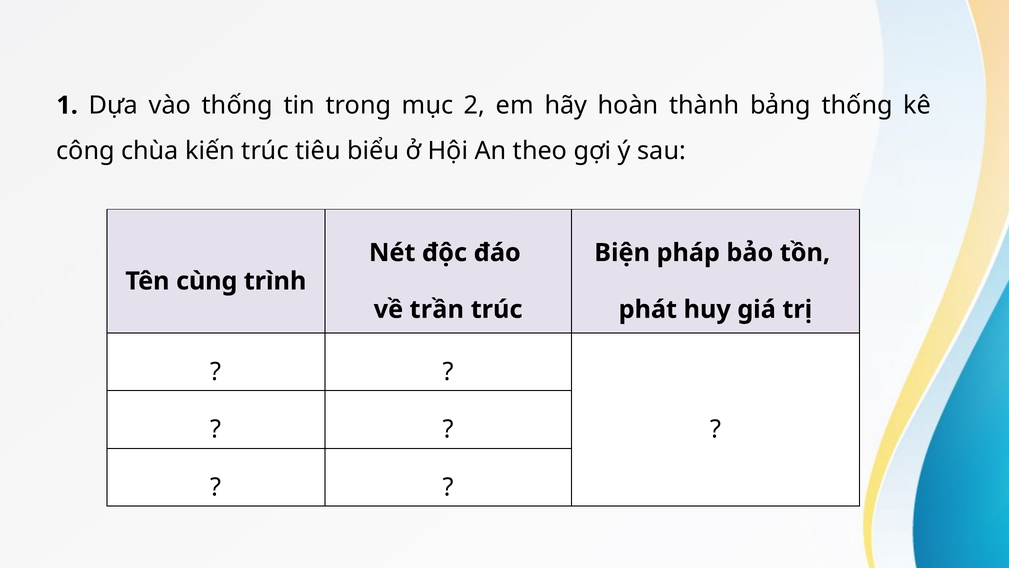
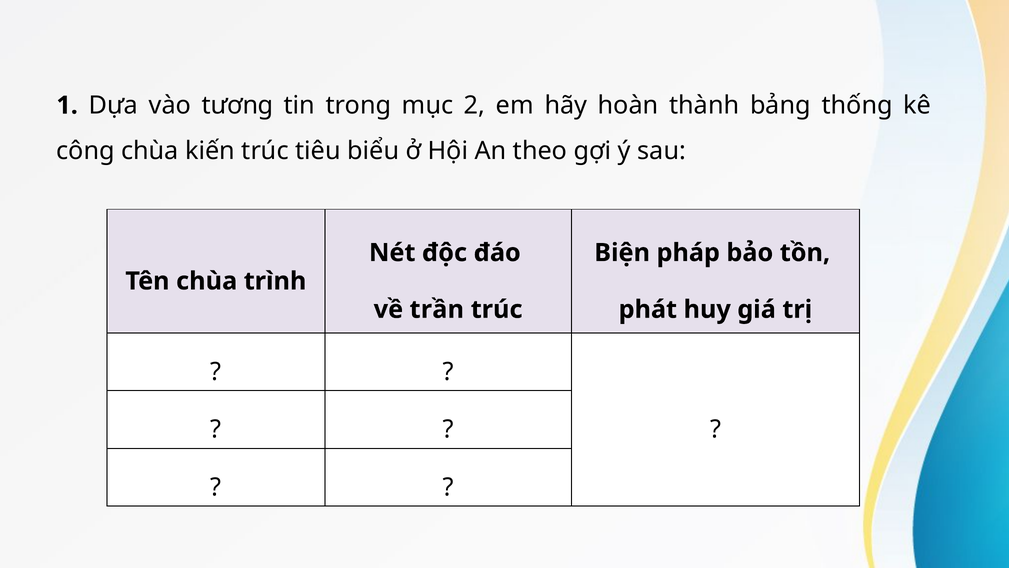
vào thống: thống -> tương
Tên cùng: cùng -> chùa
